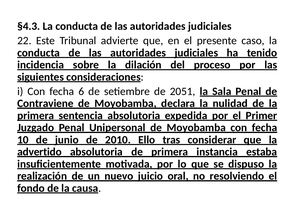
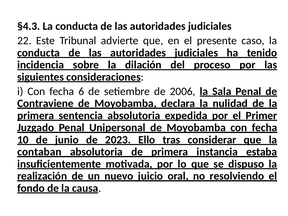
2051: 2051 -> 2006
2010: 2010 -> 2023
advertido: advertido -> contaban
